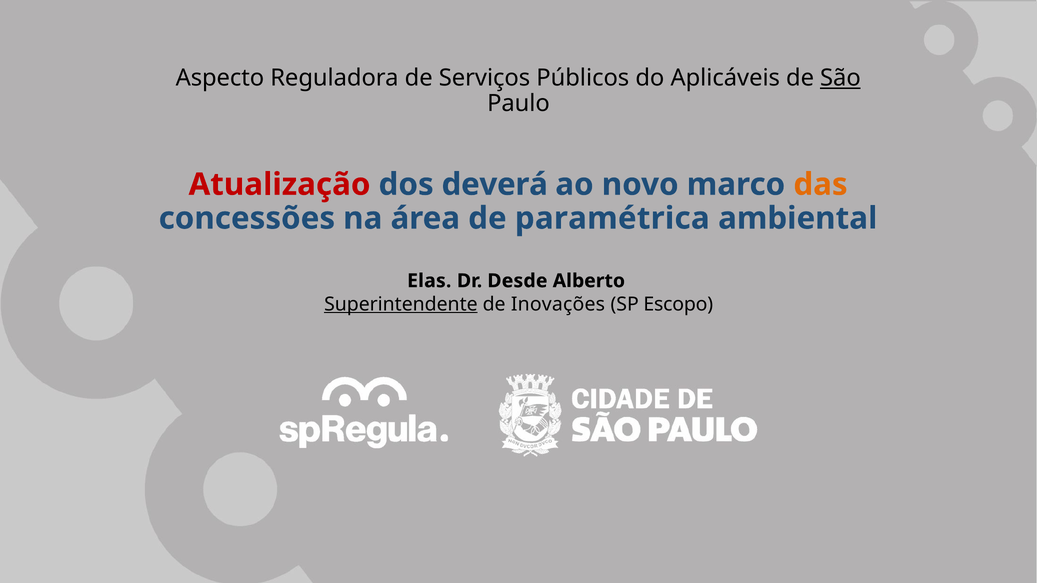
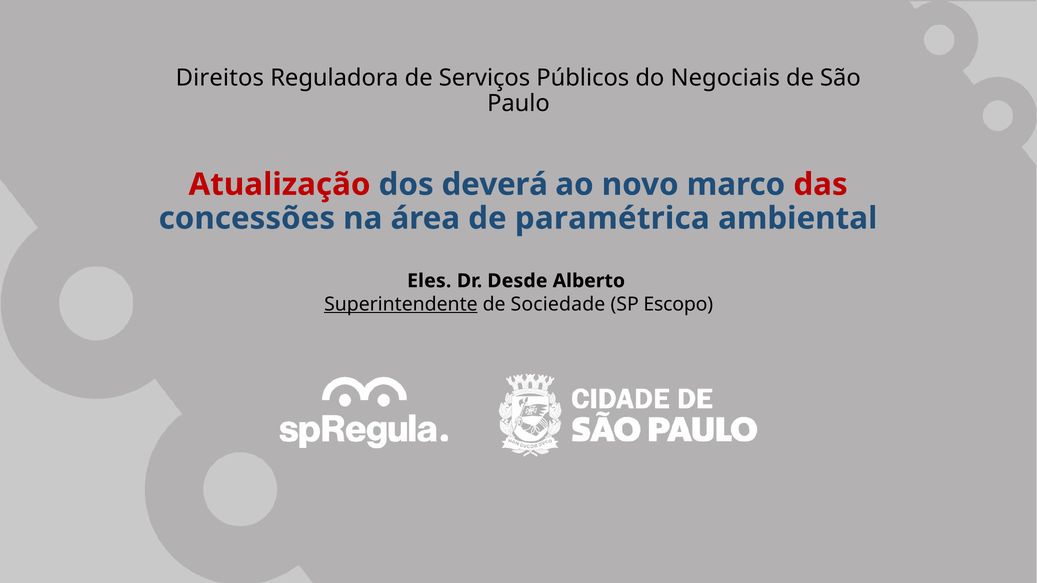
Aspecto: Aspecto -> Direitos
Aplicáveis: Aplicáveis -> Negociais
São underline: present -> none
das colour: orange -> red
Elas: Elas -> Eles
Inovações: Inovações -> Sociedade
